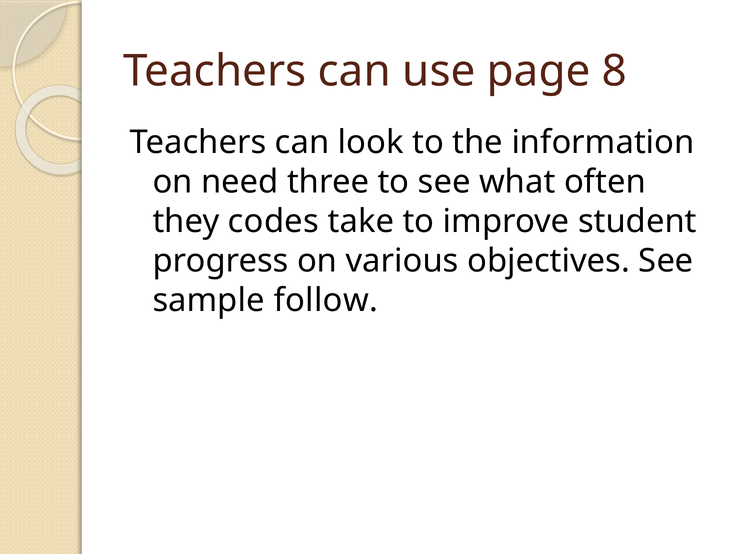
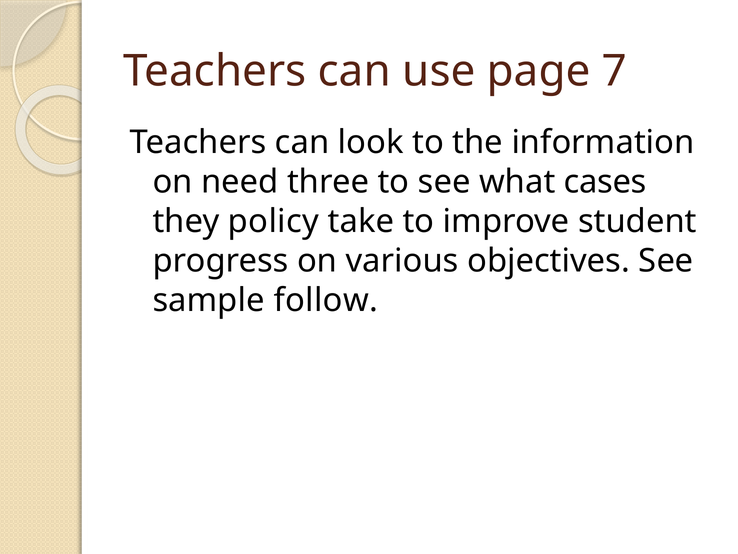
8: 8 -> 7
often: often -> cases
codes: codes -> policy
